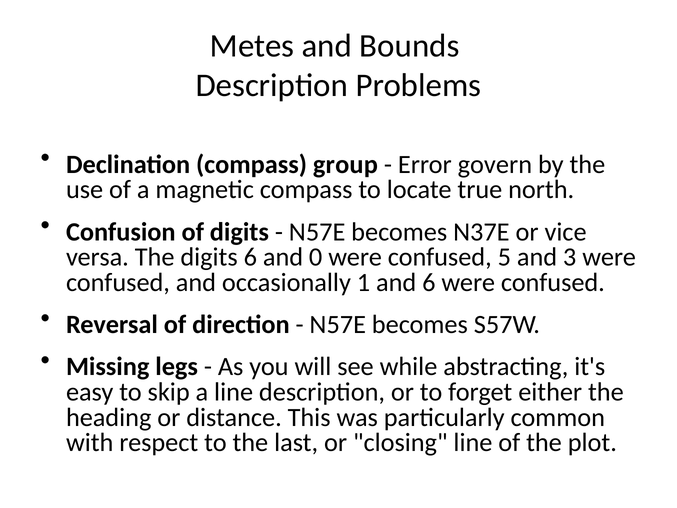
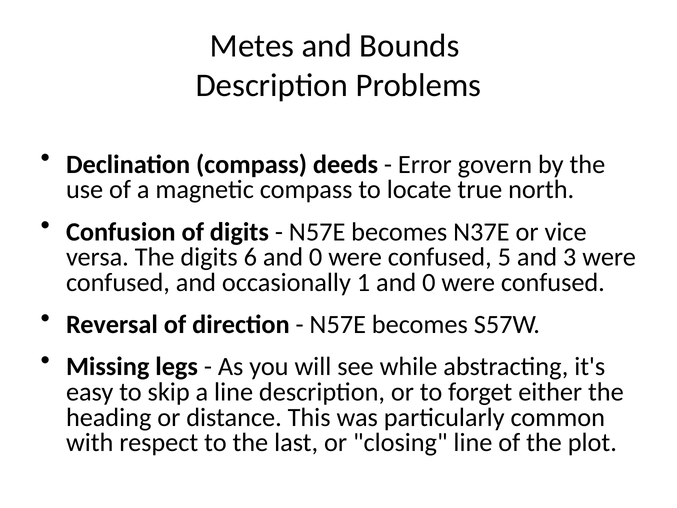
group: group -> deeds
1 and 6: 6 -> 0
